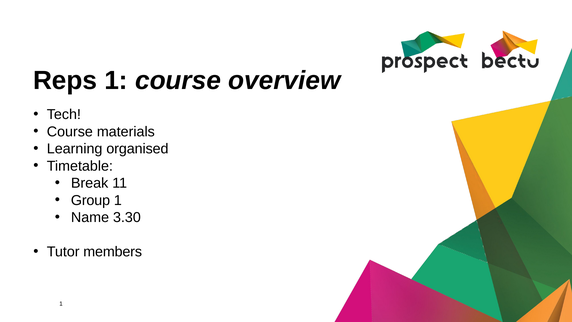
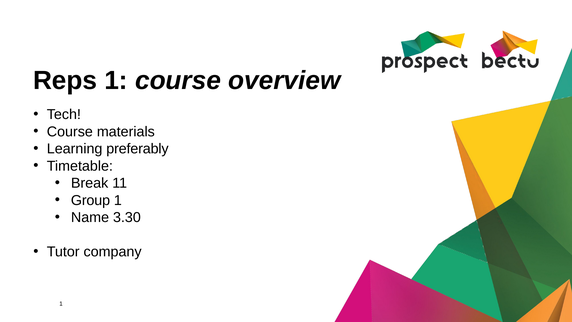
organised: organised -> preferably
members: members -> company
